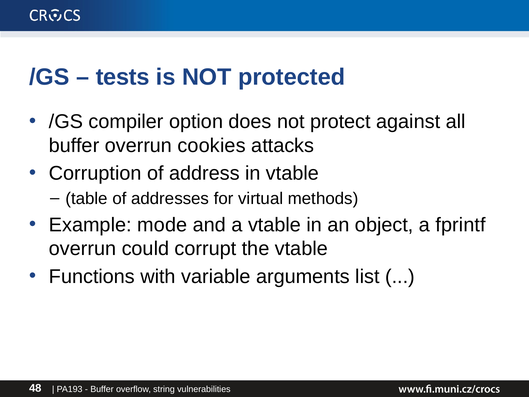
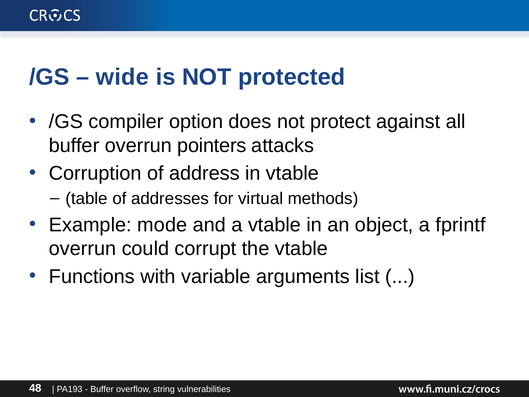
tests: tests -> wide
cookies: cookies -> pointers
